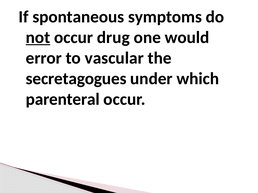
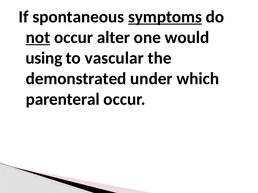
symptoms underline: none -> present
drug: drug -> alter
error: error -> using
secretagogues: secretagogues -> demonstrated
